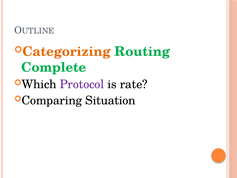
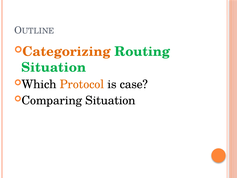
Complete at (54, 67): Complete -> Situation
Protocol colour: purple -> orange
rate: rate -> case
